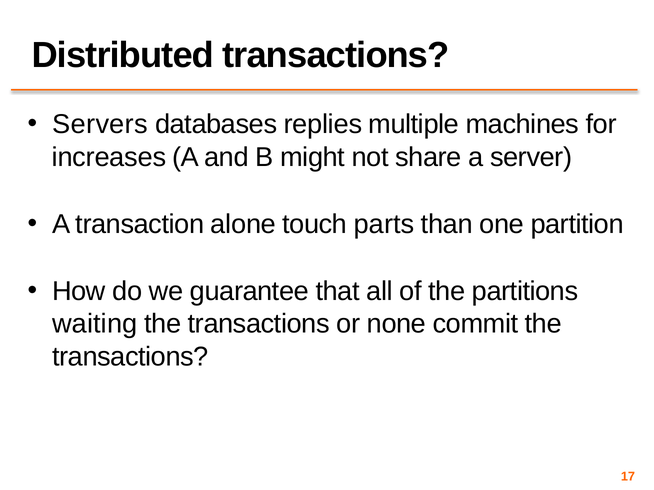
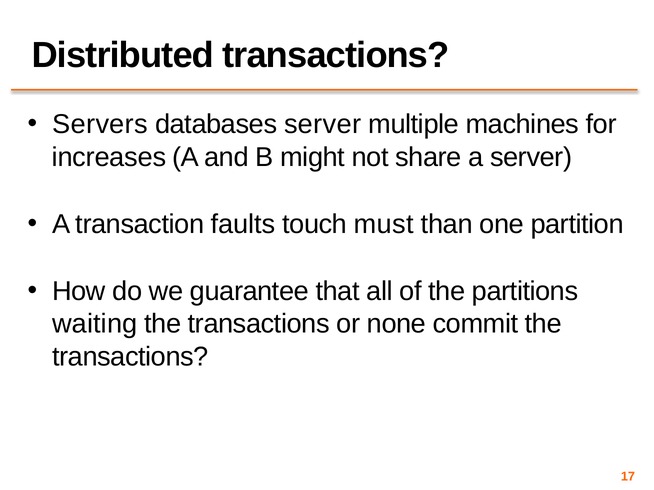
databases replies: replies -> server
alone: alone -> faults
parts: parts -> must
